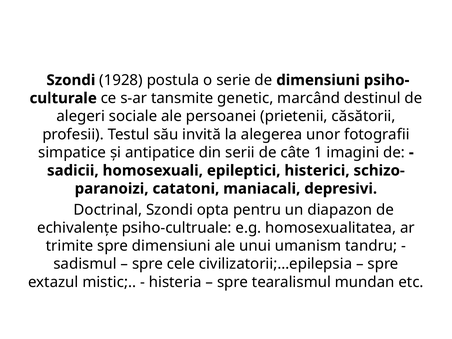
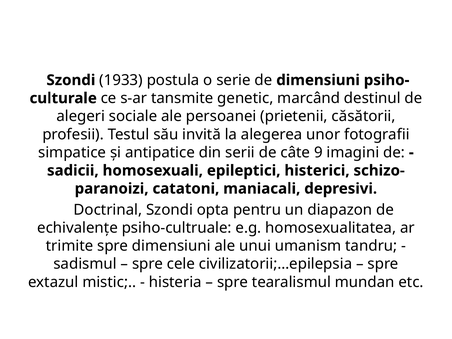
1928: 1928 -> 1933
1: 1 -> 9
